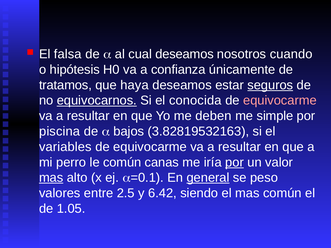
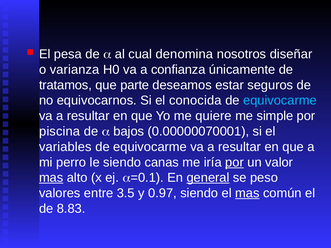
falsa: falsa -> pesa
cual deseamos: deseamos -> denomina
cuando: cuando -> diseñar
hipótesis: hipótesis -> varianza
haya: haya -> parte
seguros underline: present -> none
equivocarnos underline: present -> none
equivocarme at (280, 101) colour: pink -> light blue
deben: deben -> quiere
3.82819532163: 3.82819532163 -> 0.00000070001
le común: común -> siendo
2.5: 2.5 -> 3.5
6.42: 6.42 -> 0.97
mas at (247, 193) underline: none -> present
1.05: 1.05 -> 8.83
